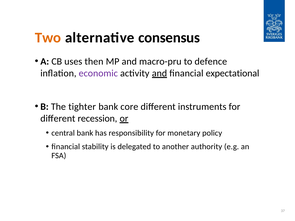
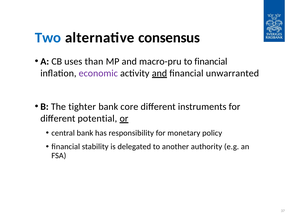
Two colour: orange -> blue
then: then -> than
to defence: defence -> financial
expectational: expectational -> unwarranted
recession: recession -> potential
